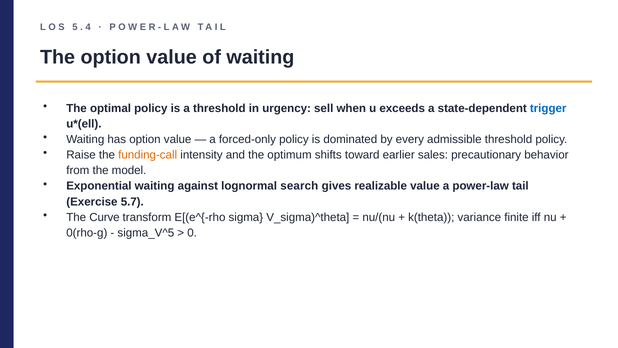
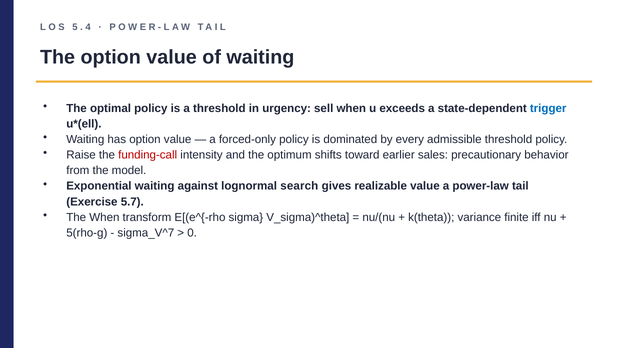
funding-call colour: orange -> red
The Curve: Curve -> When
0(rho-g: 0(rho-g -> 5(rho-g
sigma_V^5: sigma_V^5 -> sigma_V^7
